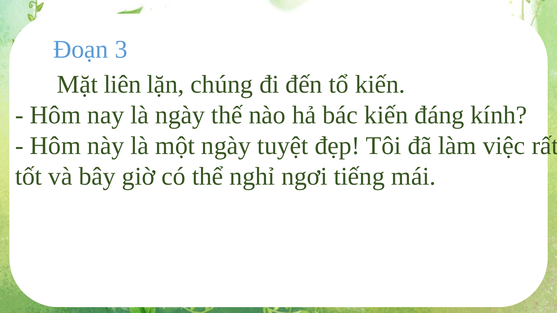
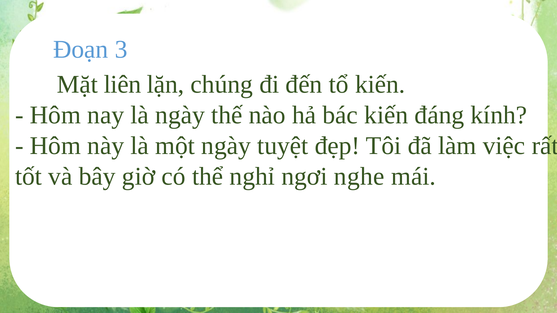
tiếng: tiếng -> nghe
